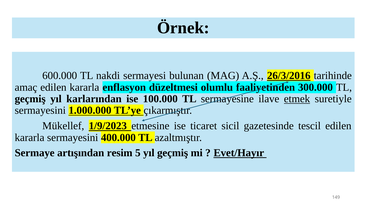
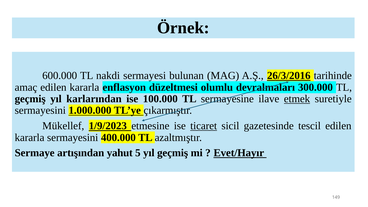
faaliyetinden: faaliyetinden -> devralmaları
ticaret underline: none -> present
resim: resim -> yahut
